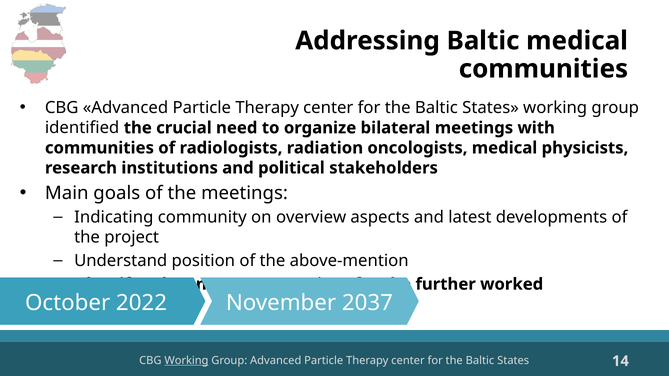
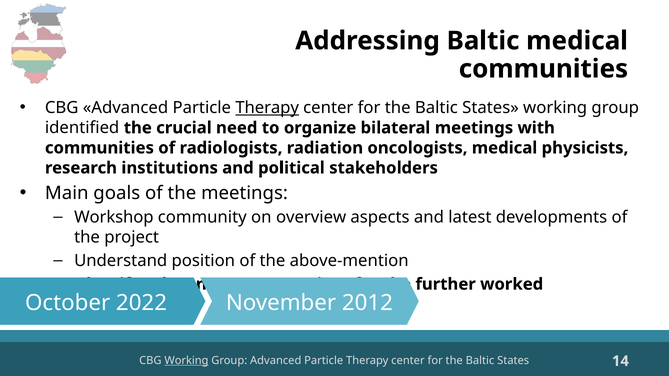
Therapy at (267, 108) underline: none -> present
Indicating: Indicating -> Workshop
2037: 2037 -> 2012
